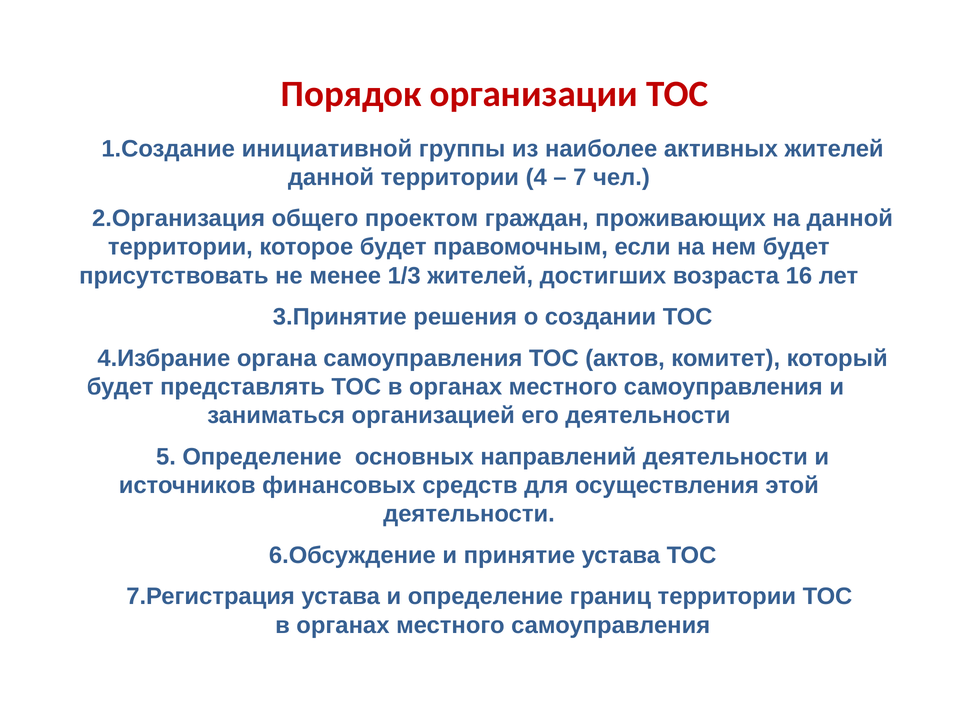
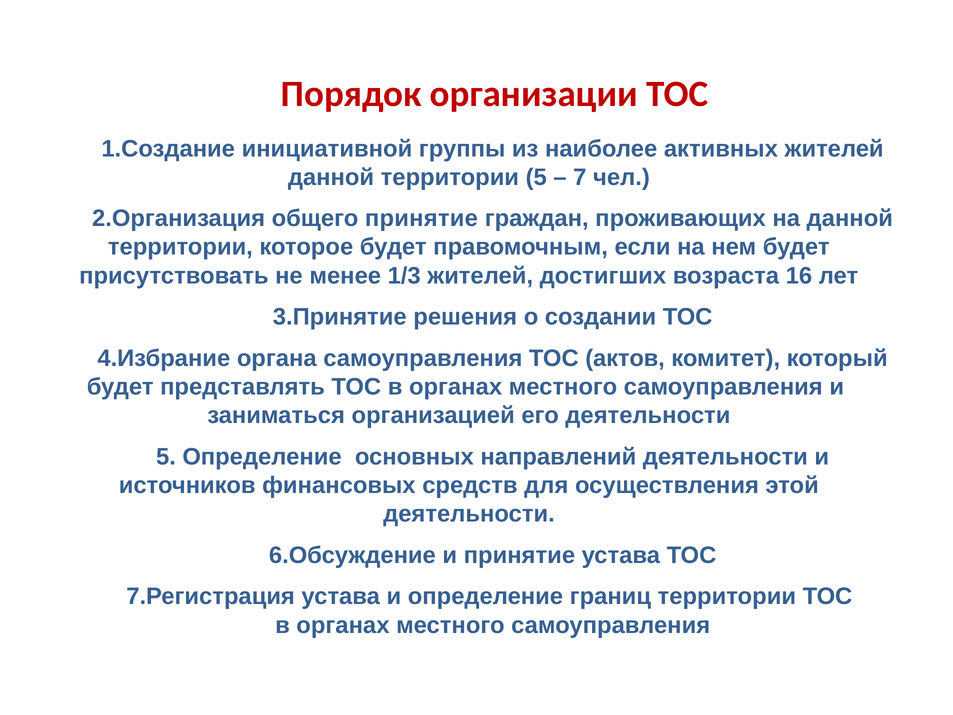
территории 4: 4 -> 5
общего проектом: проектом -> принятие
